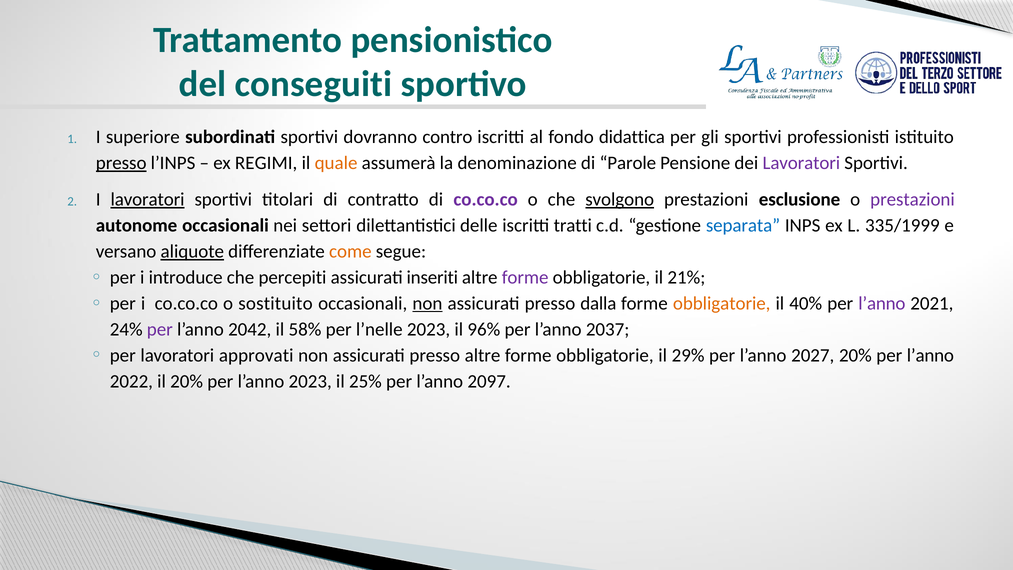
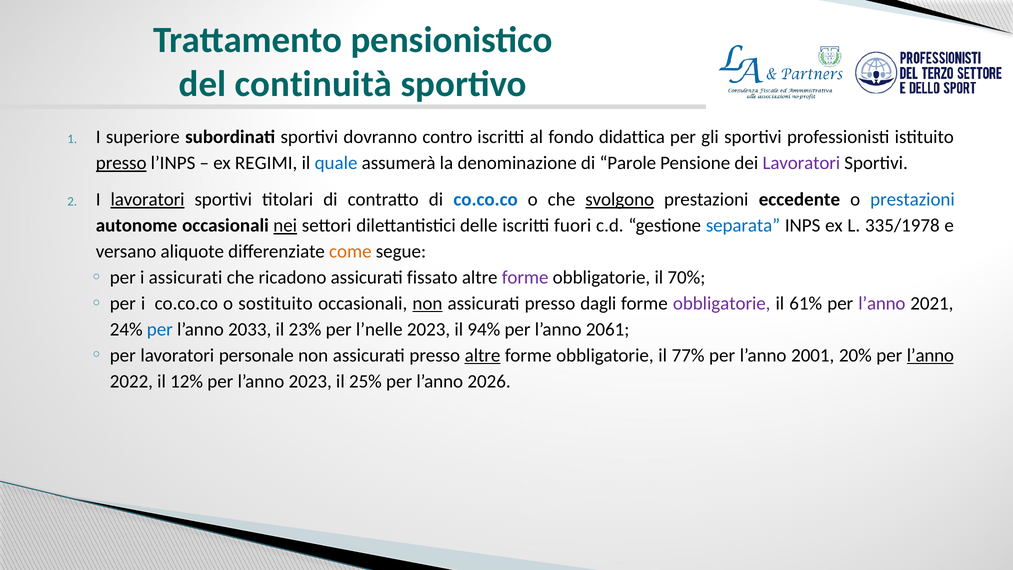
conseguiti: conseguiti -> continuità
quale colour: orange -> blue
co.co.co at (486, 200) colour: purple -> blue
esclusione: esclusione -> eccedente
prestazioni at (912, 200) colour: purple -> blue
nei underline: none -> present
tratti: tratti -> fuori
335/1999: 335/1999 -> 335/1978
aliquote underline: present -> none
i introduce: introduce -> assicurati
percepiti: percepiti -> ricadono
inseriti: inseriti -> fissato
21%: 21% -> 70%
dalla: dalla -> dagli
obbligatorie at (722, 303) colour: orange -> purple
40%: 40% -> 61%
per at (160, 329) colour: purple -> blue
2042: 2042 -> 2033
58%: 58% -> 23%
96%: 96% -> 94%
2037: 2037 -> 2061
approvati: approvati -> personale
altre at (483, 355) underline: none -> present
29%: 29% -> 77%
2027: 2027 -> 2001
l’anno at (930, 355) underline: none -> present
il 20%: 20% -> 12%
2097: 2097 -> 2026
